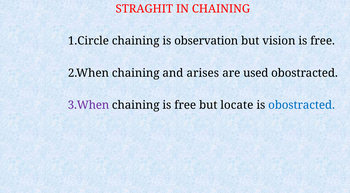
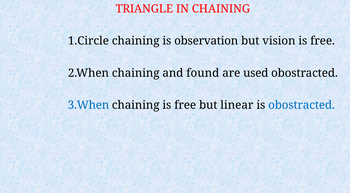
STRAGHIT: STRAGHIT -> TRIANGLE
arises: arises -> found
3.When colour: purple -> blue
locate: locate -> linear
